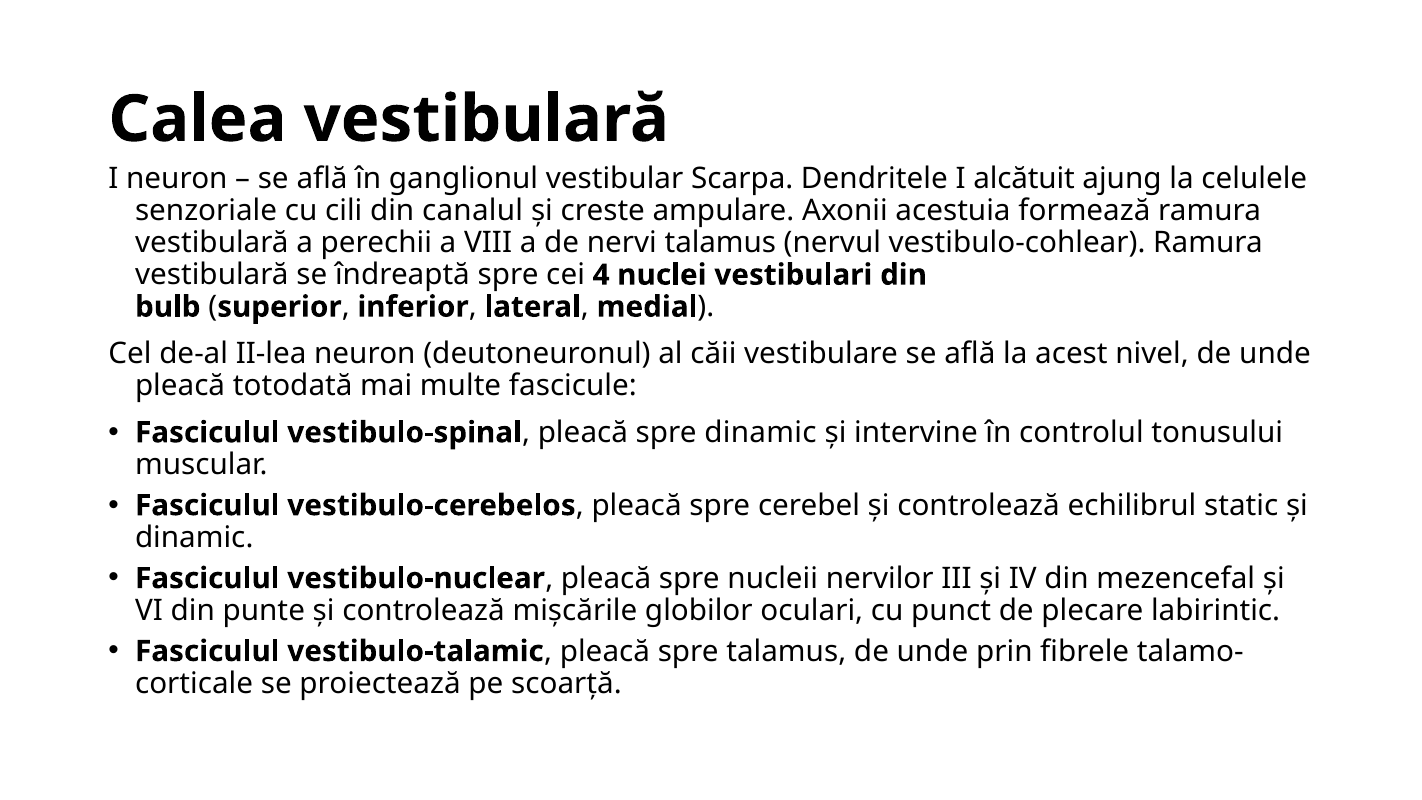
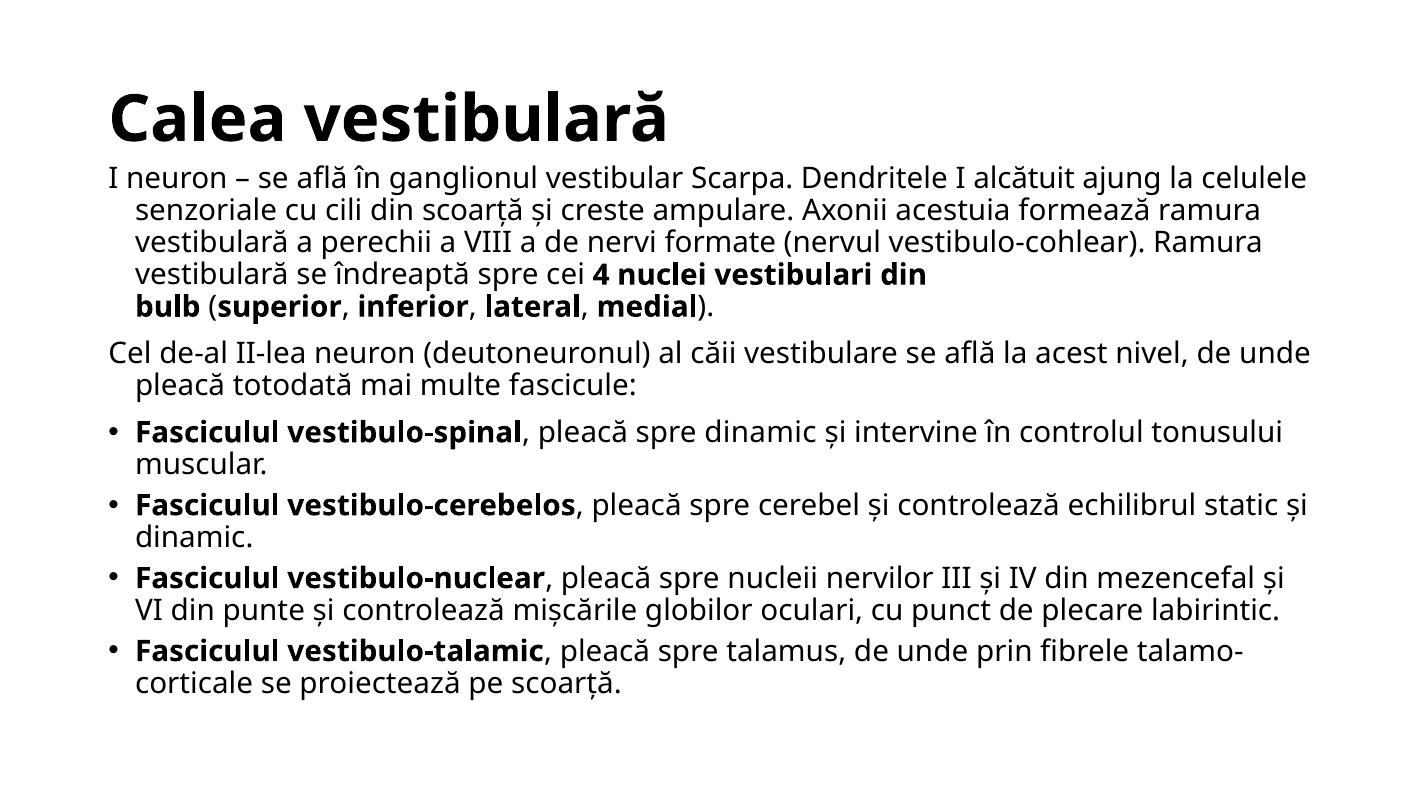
din canalul: canalul -> scoarță
nervi talamus: talamus -> formate
